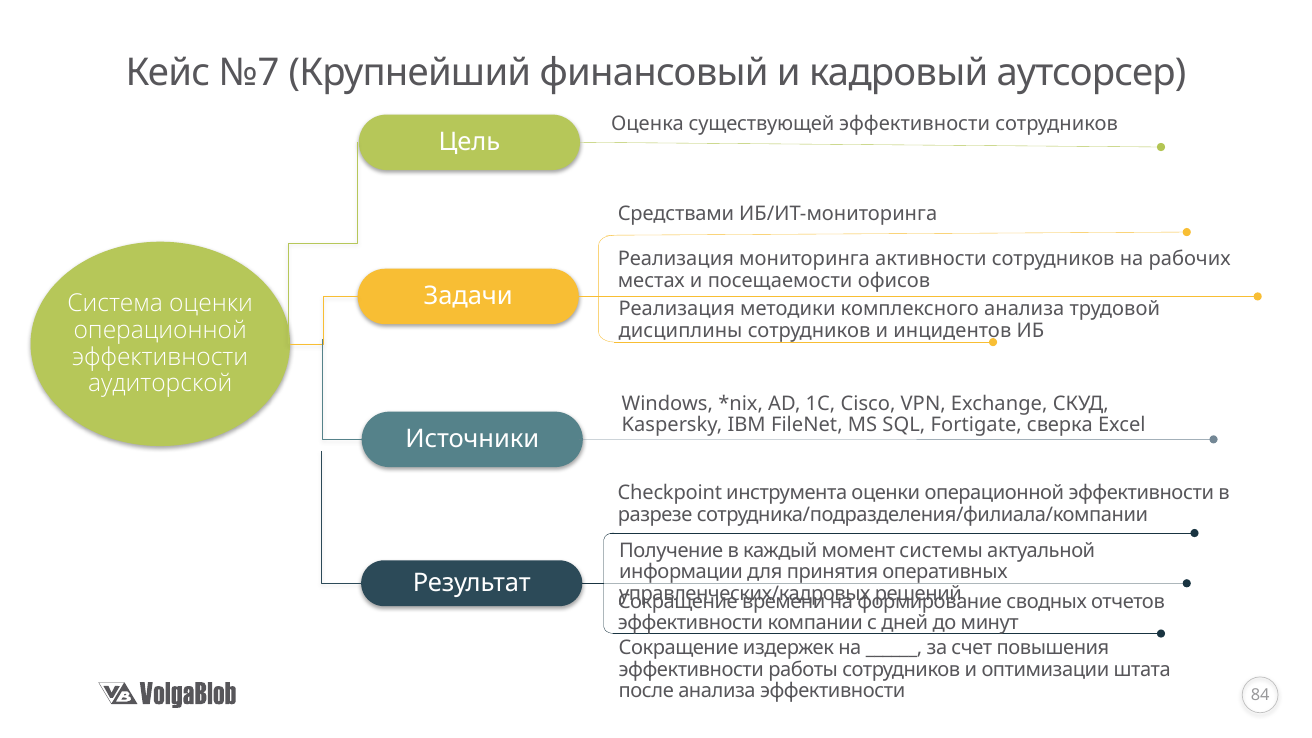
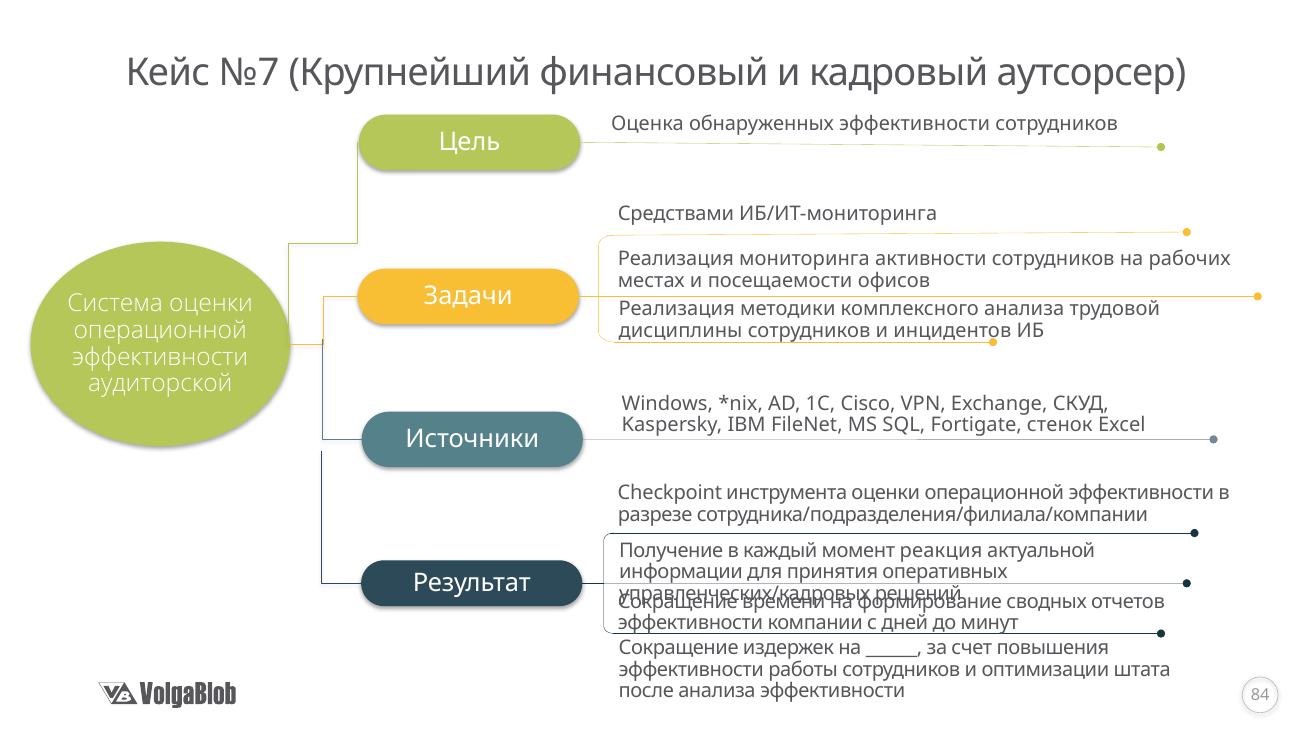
существующей: существующей -> обнаруженных
сверка: сверка -> стенок
системы: системы -> реакция
